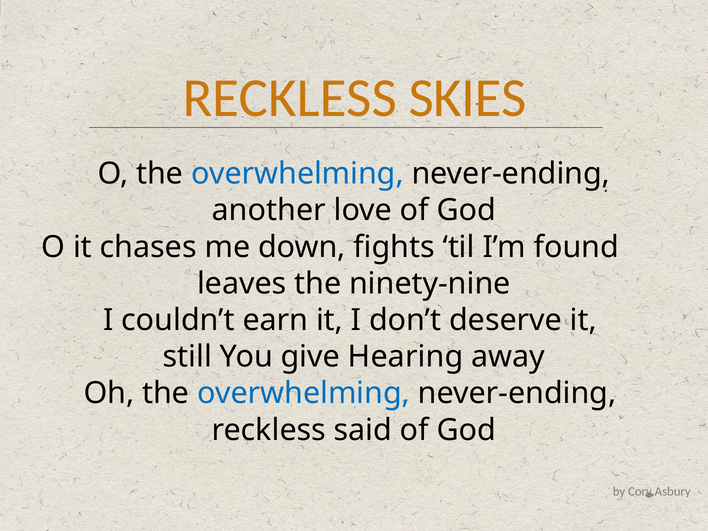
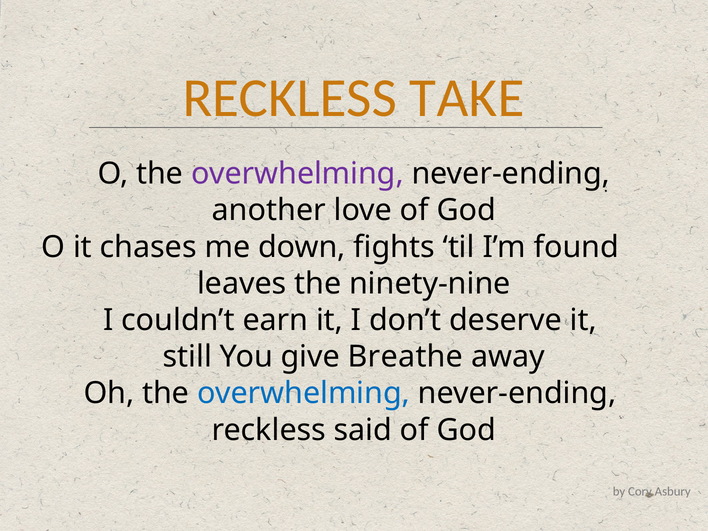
SKIES: SKIES -> TAKE
overwhelming at (297, 174) colour: blue -> purple
Hearing: Hearing -> Breathe
